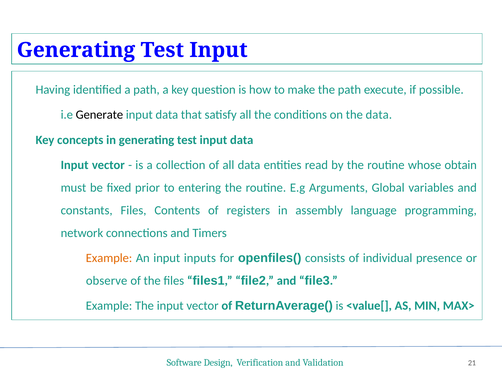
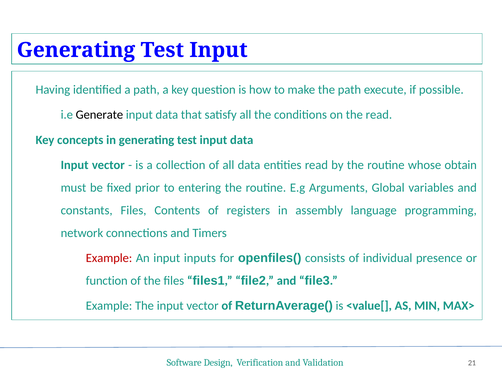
the data: data -> read
Example at (109, 258) colour: orange -> red
observe: observe -> function
